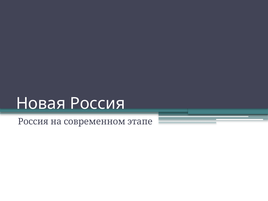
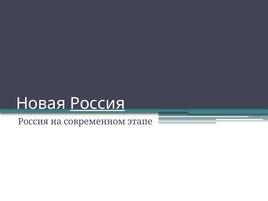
Россия underline: none -> present
